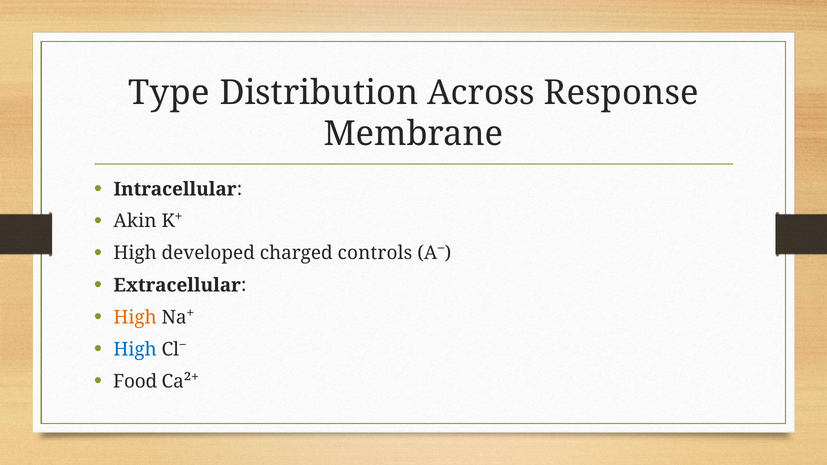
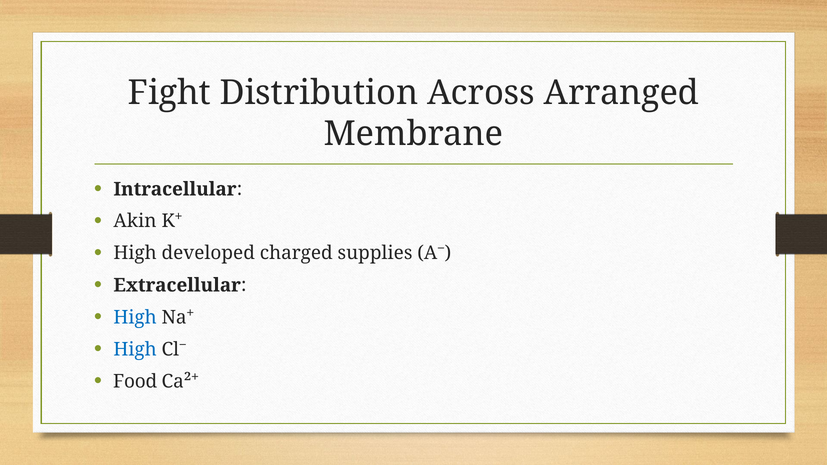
Type: Type -> Fight
Response: Response -> Arranged
controls: controls -> supplies
High at (135, 317) colour: orange -> blue
